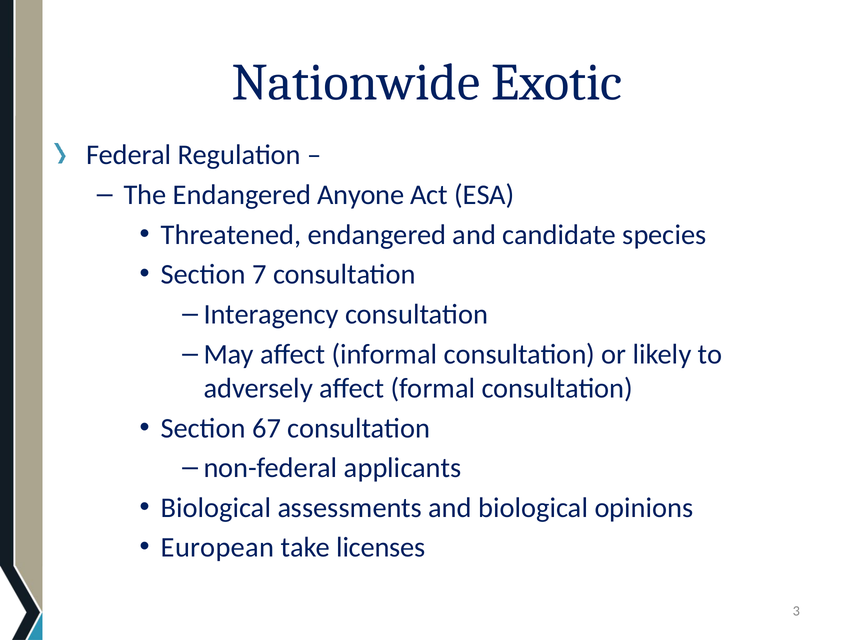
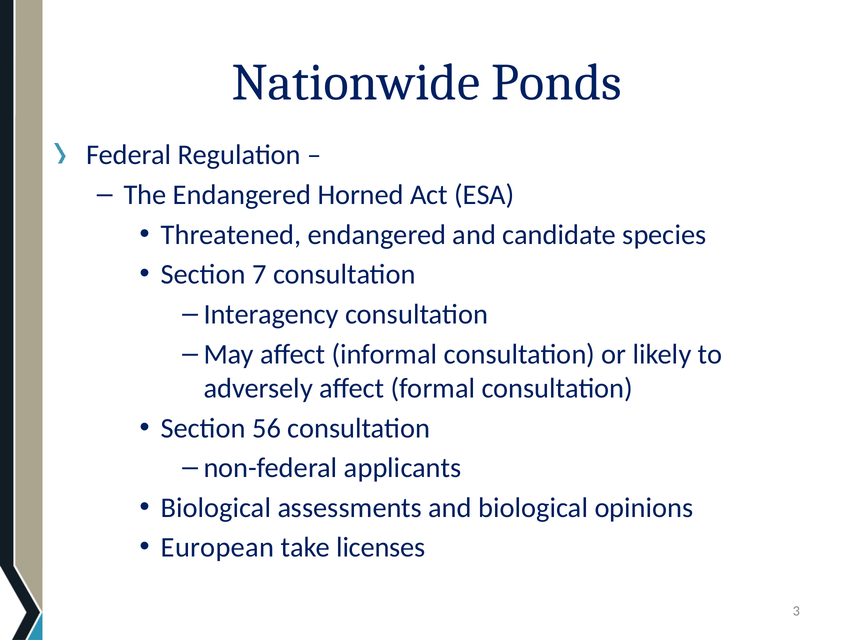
Exotic: Exotic -> Ponds
Anyone: Anyone -> Horned
67: 67 -> 56
